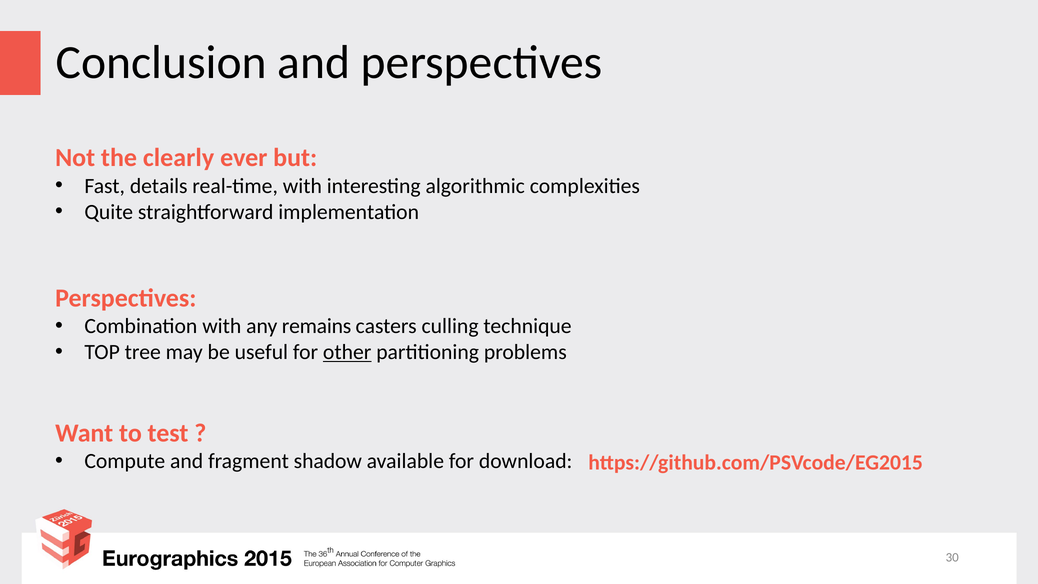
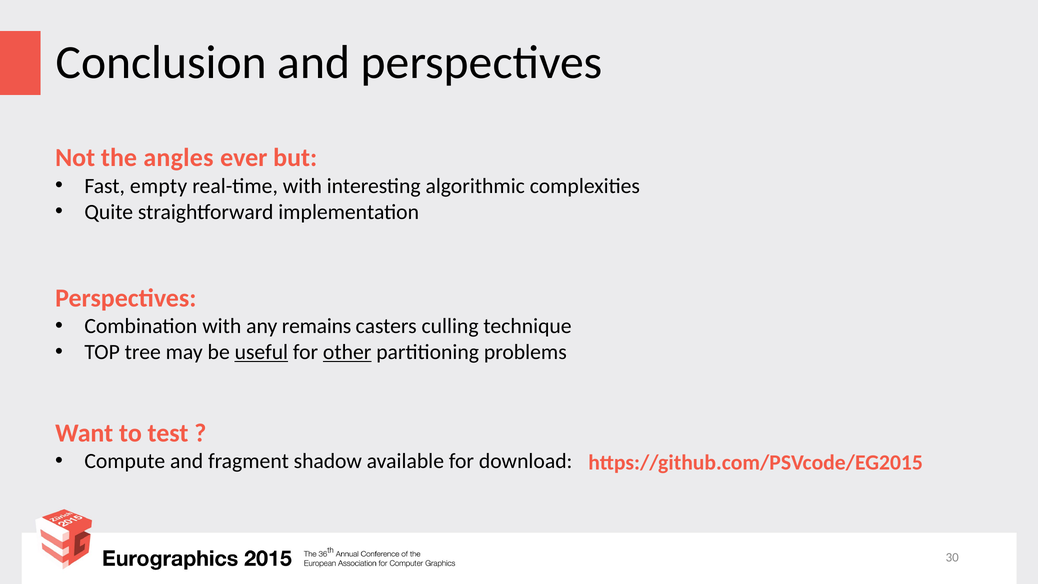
clearly: clearly -> angles
details: details -> empty
useful underline: none -> present
